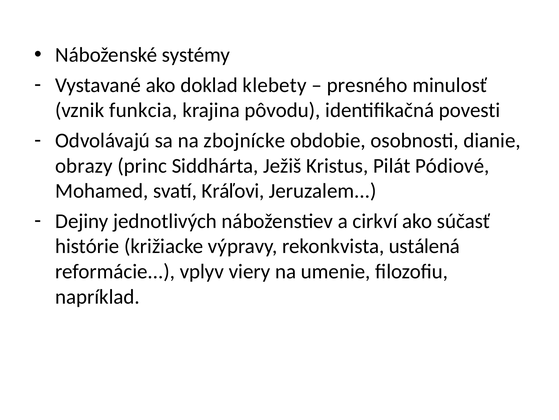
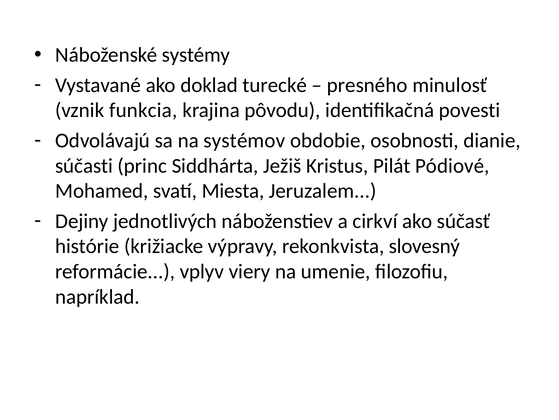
klebety: klebety -> turecké
zbojnícke: zbojnícke -> systémov
obrazy: obrazy -> súčasti
Kráľovi: Kráľovi -> Miesta
ustálená: ustálená -> slovesný
